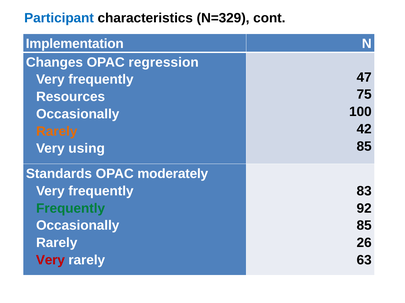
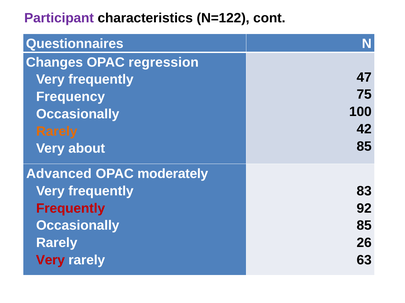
Participant colour: blue -> purple
N=329: N=329 -> N=122
Implementation: Implementation -> Questionnaires
Resources: Resources -> Frequency
using: using -> about
Standards: Standards -> Advanced
Frequently at (71, 209) colour: green -> red
